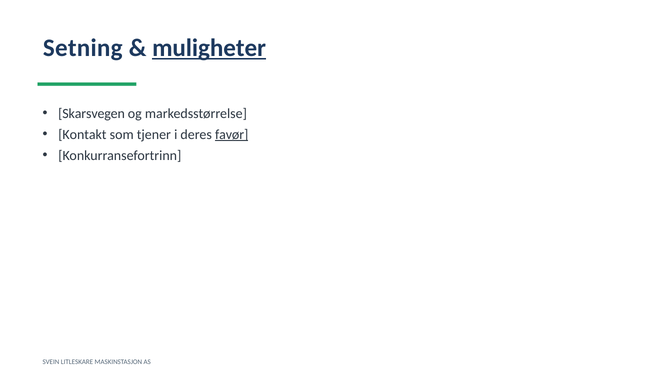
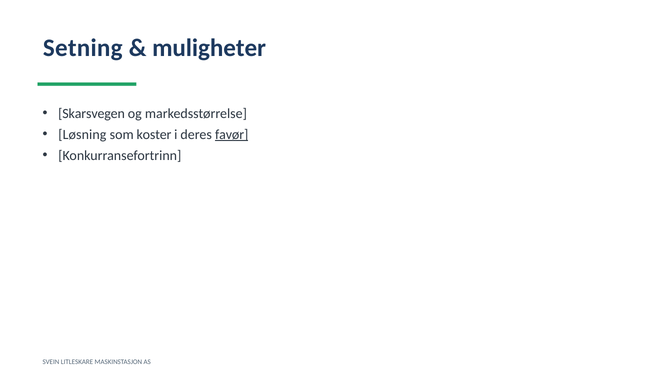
muligheter underline: present -> none
Kontakt: Kontakt -> Løsning
tjener: tjener -> koster
